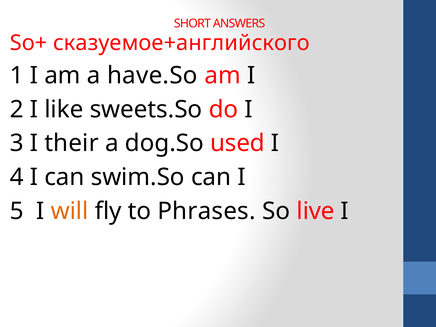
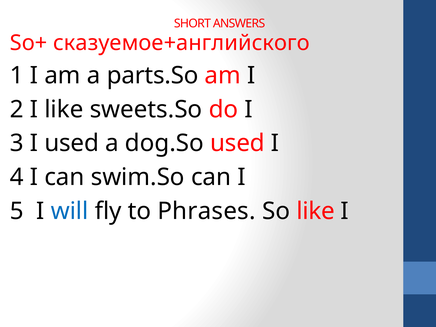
have.So: have.So -> parts.So
I their: their -> used
will colour: orange -> blue
So live: live -> like
